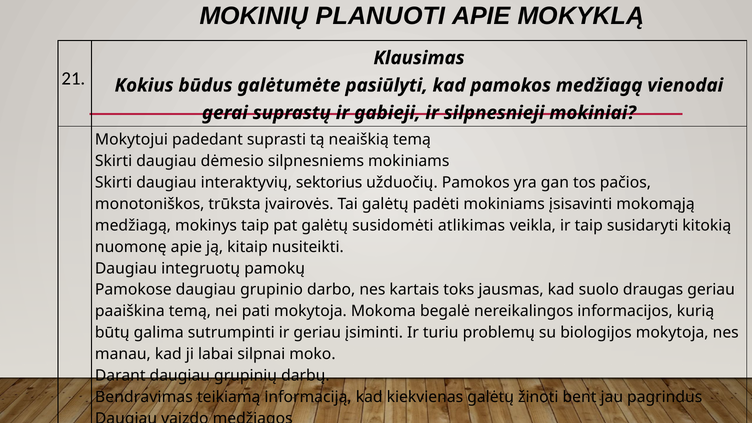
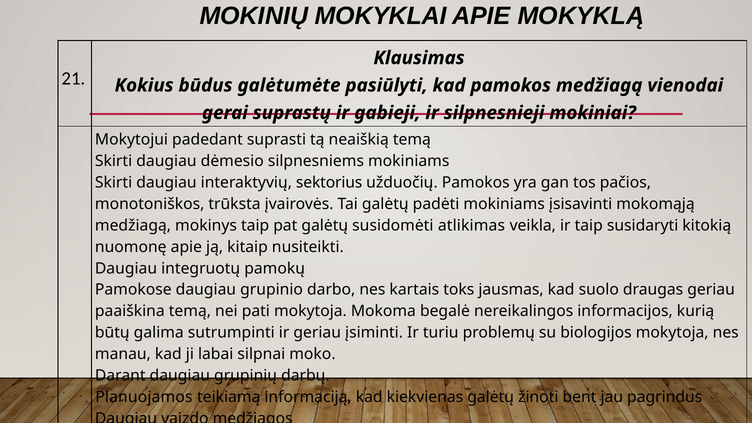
PLANUOTI: PLANUOTI -> MOKYKLAI
Bendravimas: Bendravimas -> Planuojamos
